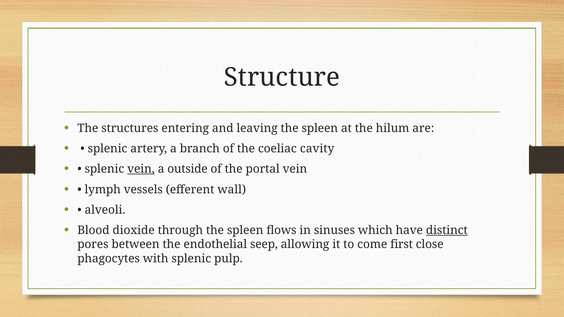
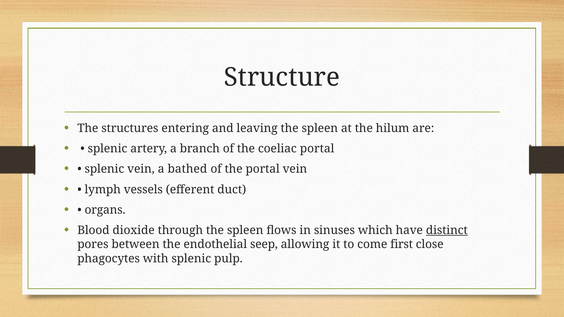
coeliac cavity: cavity -> portal
vein at (141, 169) underline: present -> none
outside: outside -> bathed
wall: wall -> duct
alveoli: alveoli -> organs
